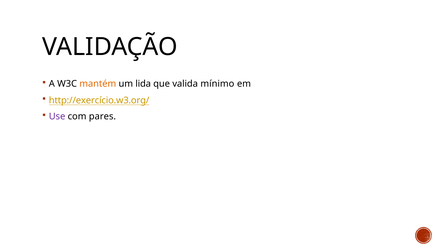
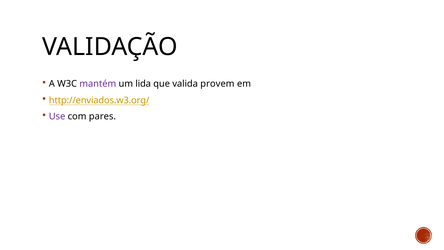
mantém colour: orange -> purple
mínimo: mínimo -> provem
http://exercício.w3.org/: http://exercício.w3.org/ -> http://enviados.w3.org/
